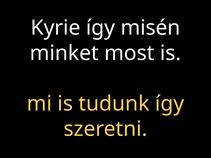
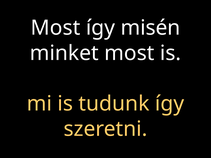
Kyrie at (56, 28): Kyrie -> Most
